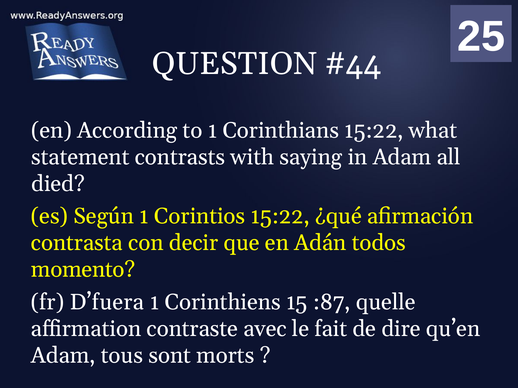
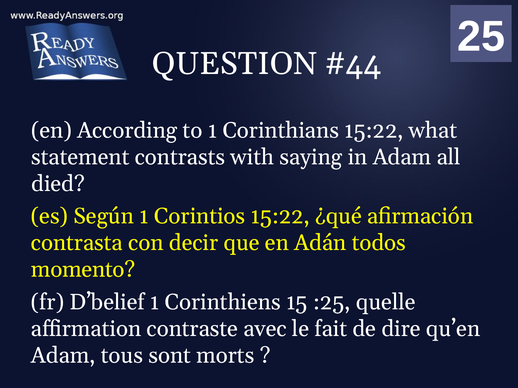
D’fuera: D’fuera -> D’belief
:87: :87 -> :25
